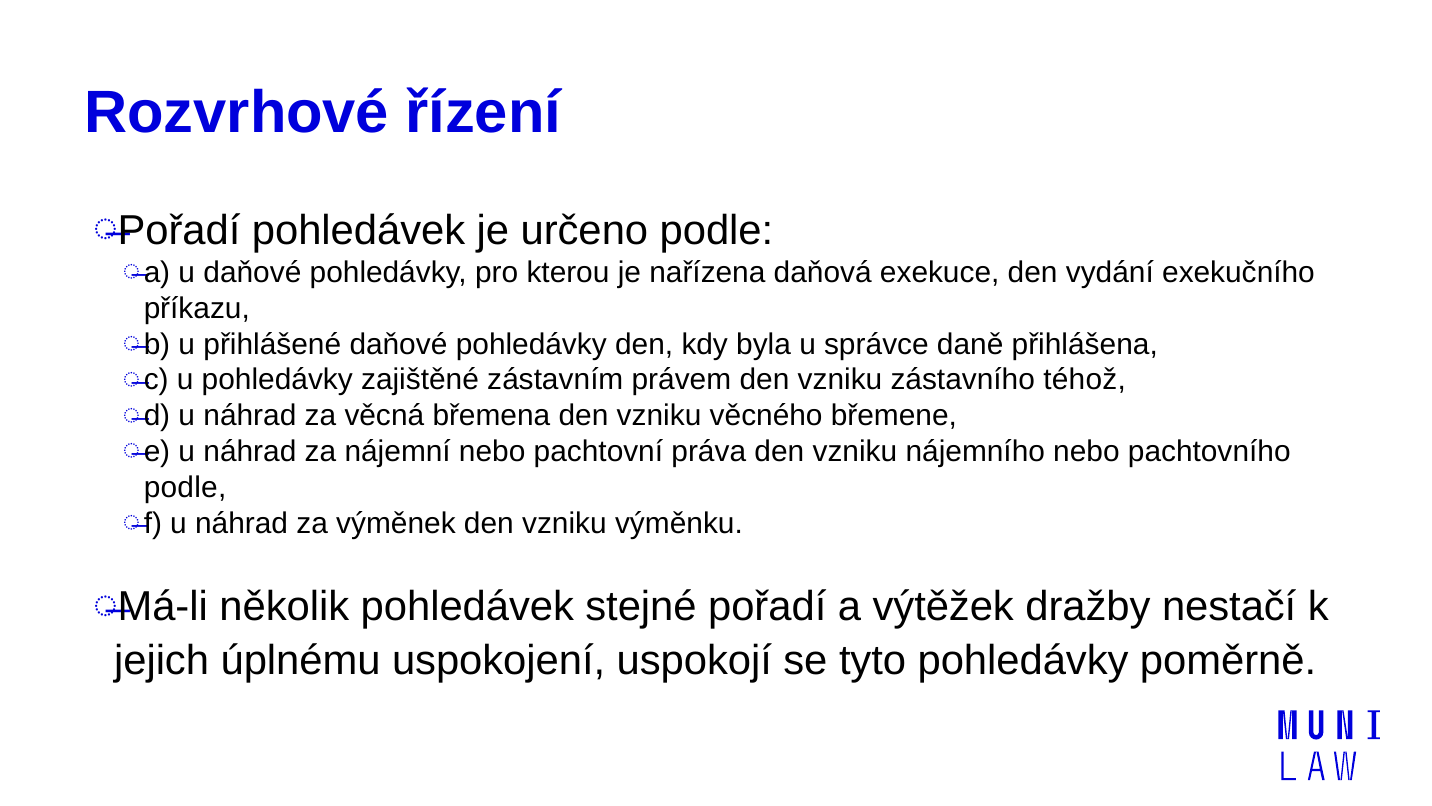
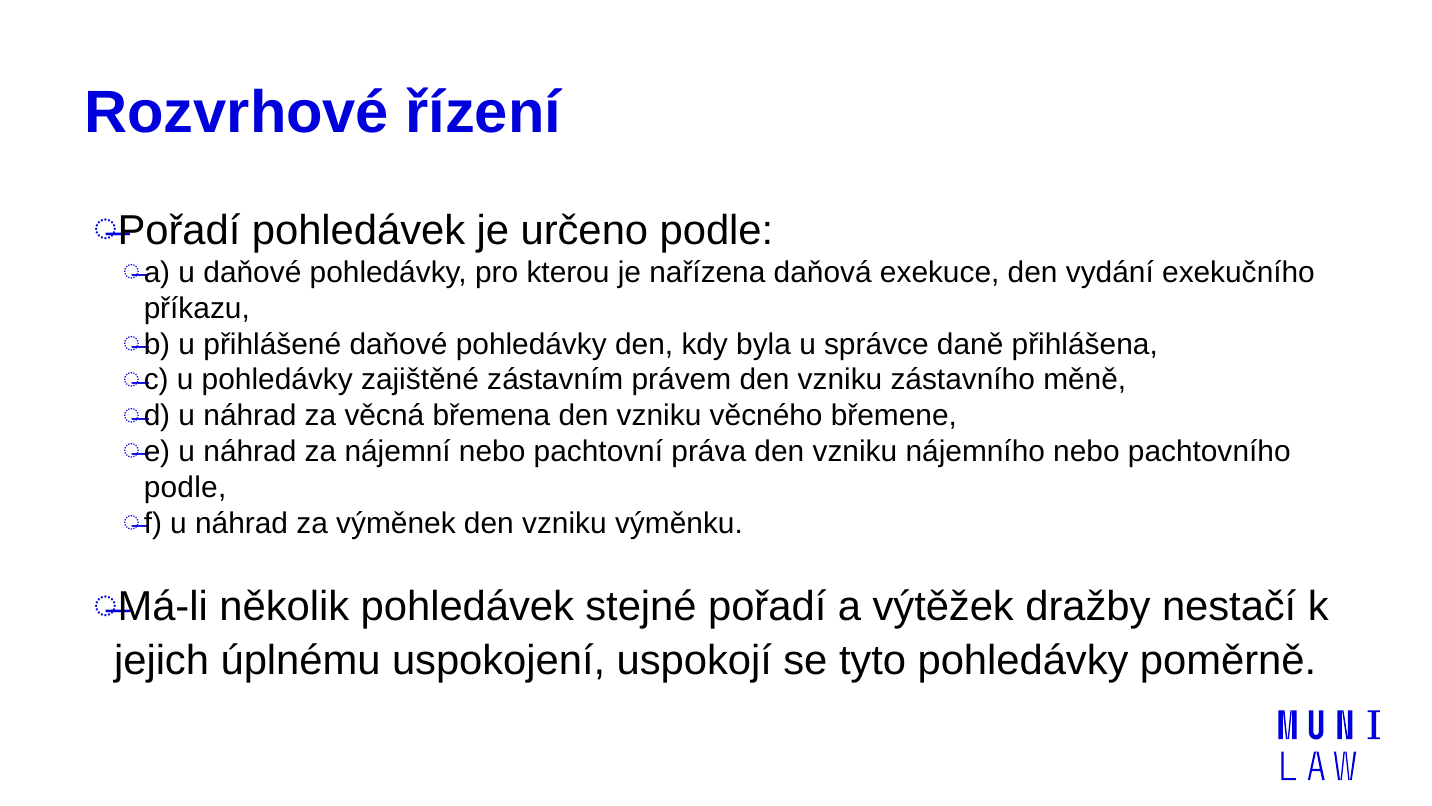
téhož: téhož -> měně
